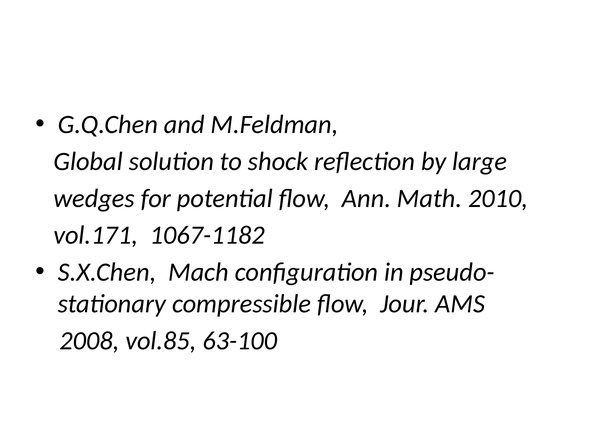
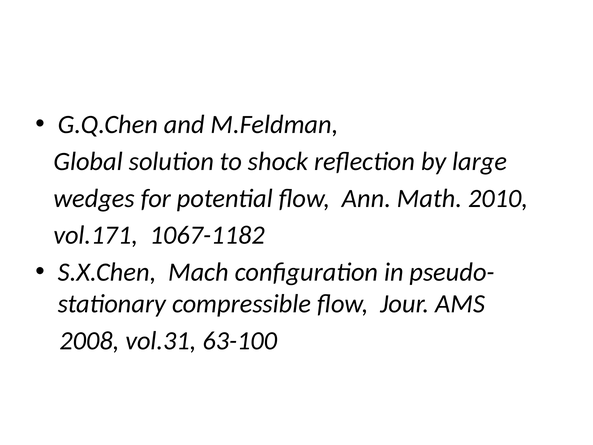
vol.85: vol.85 -> vol.31
